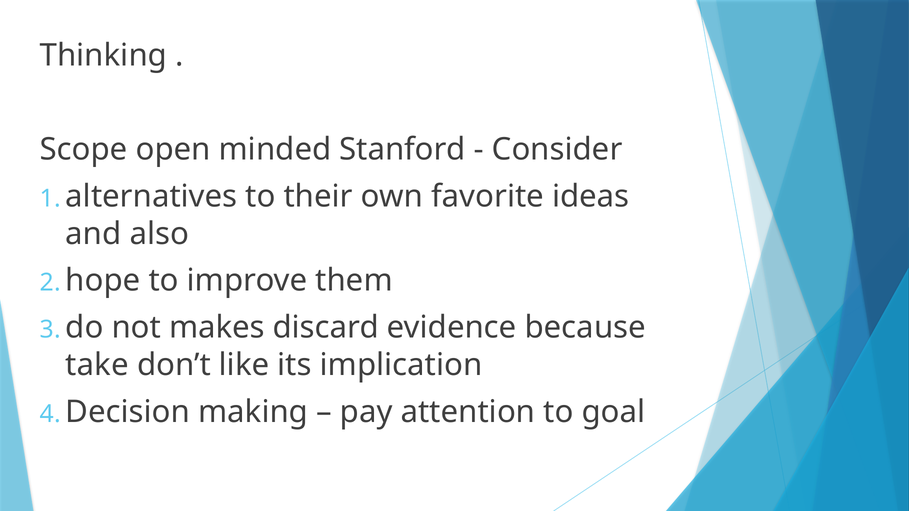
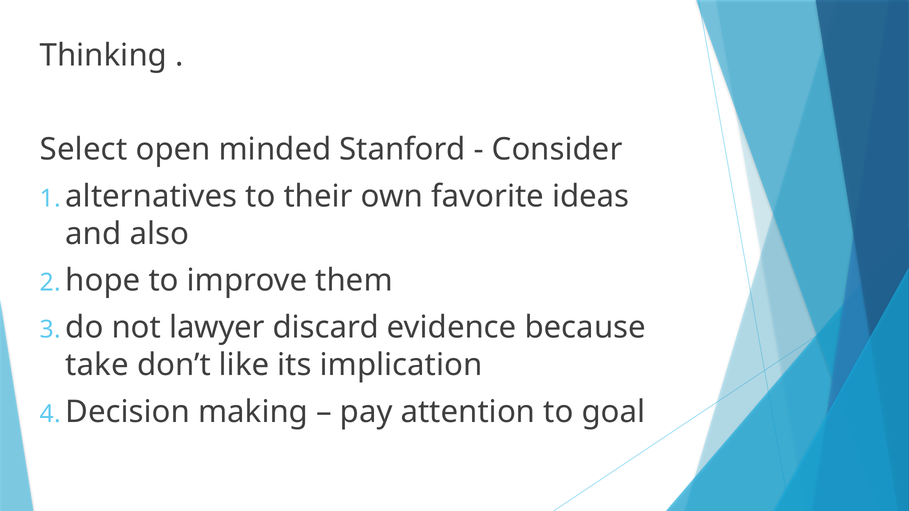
Scope: Scope -> Select
makes: makes -> lawyer
